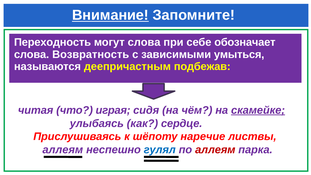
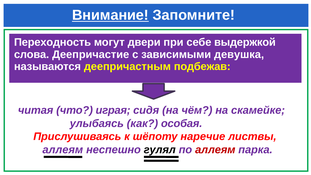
могут слова: слова -> двери
обозначает: обозначает -> выдержкой
Возвратность: Возвратность -> Деепричастие
умыться: умыться -> девушка
скамейке underline: present -> none
сердце: сердце -> особая
гулял colour: blue -> black
